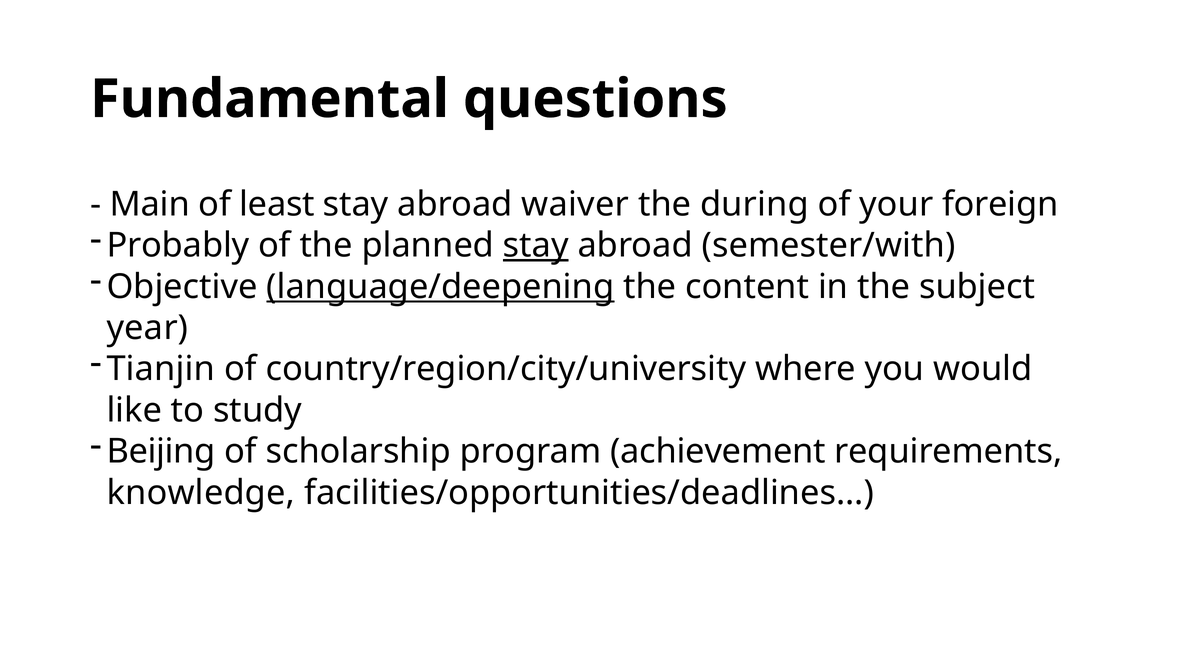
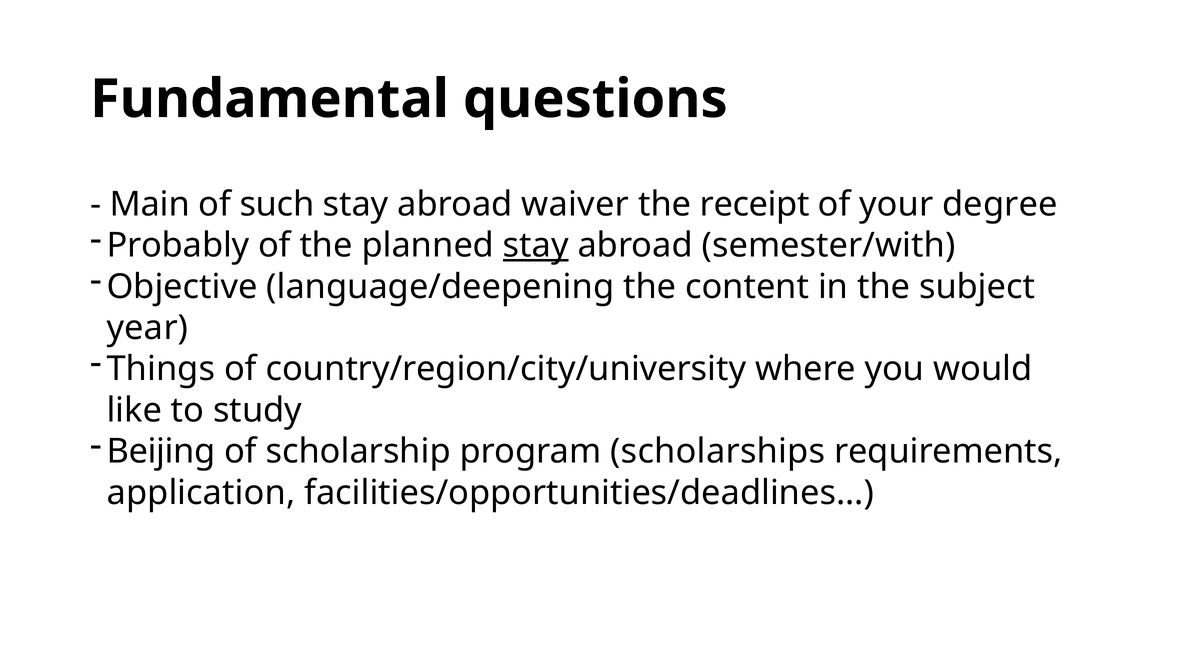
least: least -> such
during: during -> receipt
foreign: foreign -> degree
language/deepening underline: present -> none
Tianjin: Tianjin -> Things
achievement: achievement -> scholarships
knowledge: knowledge -> application
